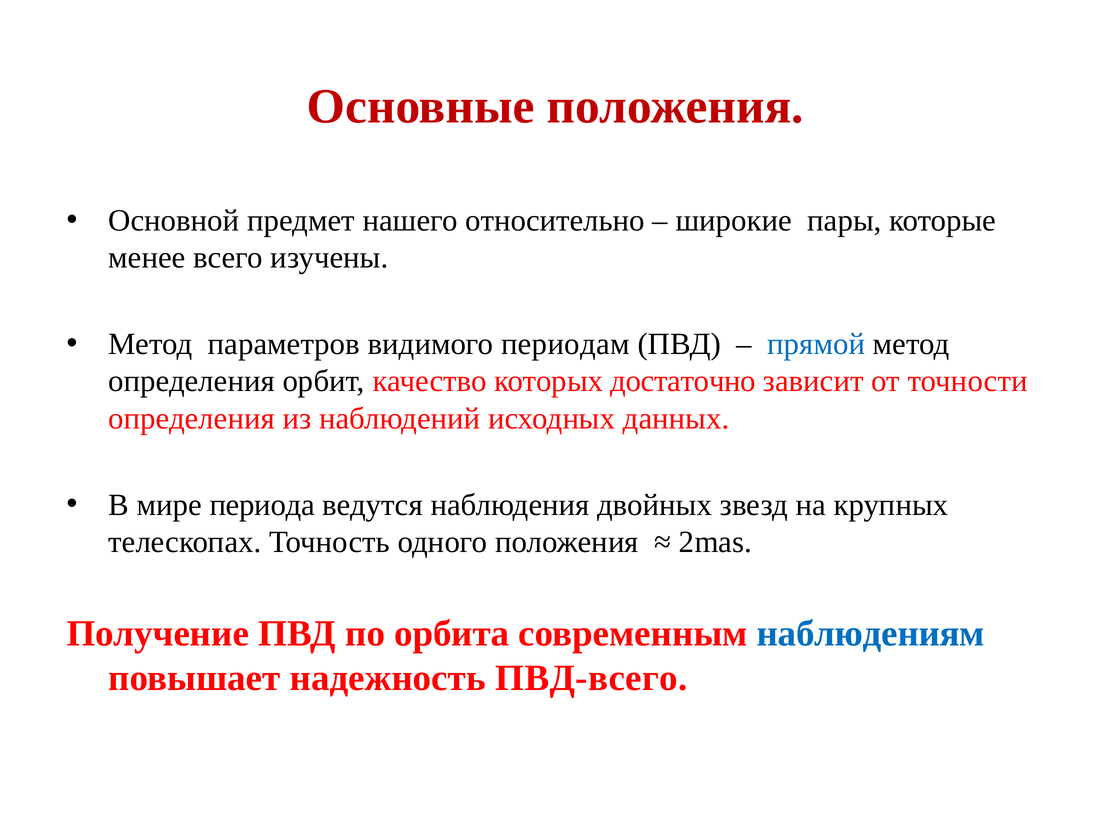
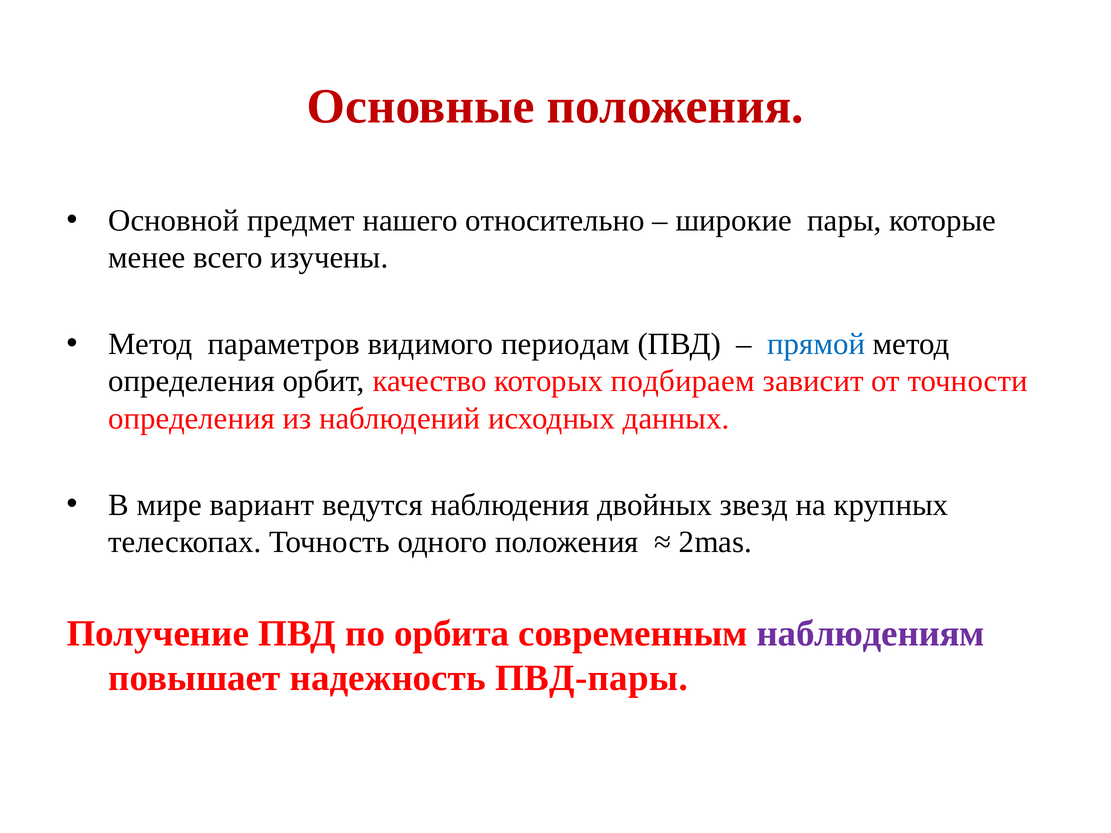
достаточно: достаточно -> подбираем
периода: периода -> вариант
наблюдениям colour: blue -> purple
ПВД-всего: ПВД-всего -> ПВД-пары
